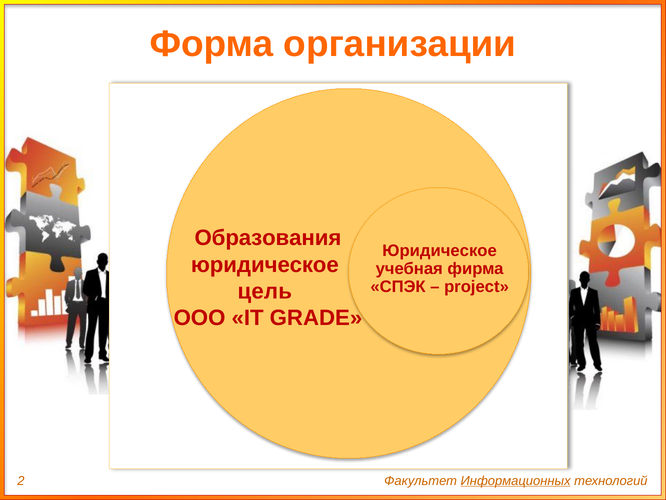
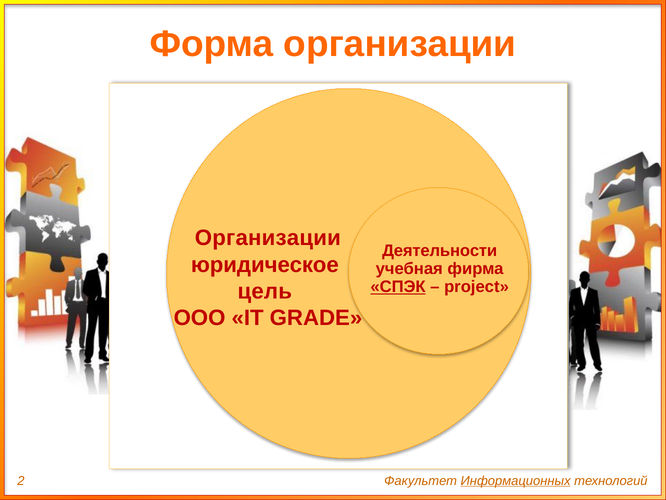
Образования at (268, 238): Образования -> Организации
Юридическое at (440, 251): Юридическое -> Деятельности
СПЭК underline: none -> present
